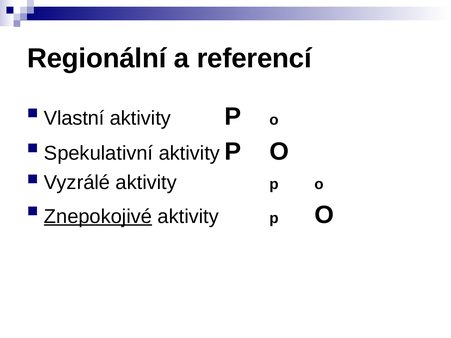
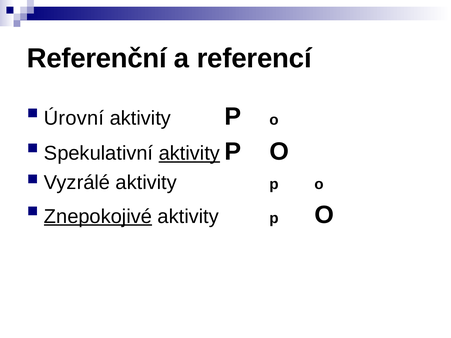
Regionální: Regionální -> Referenční
Vlastní: Vlastní -> Úrovní
aktivity at (189, 153) underline: none -> present
